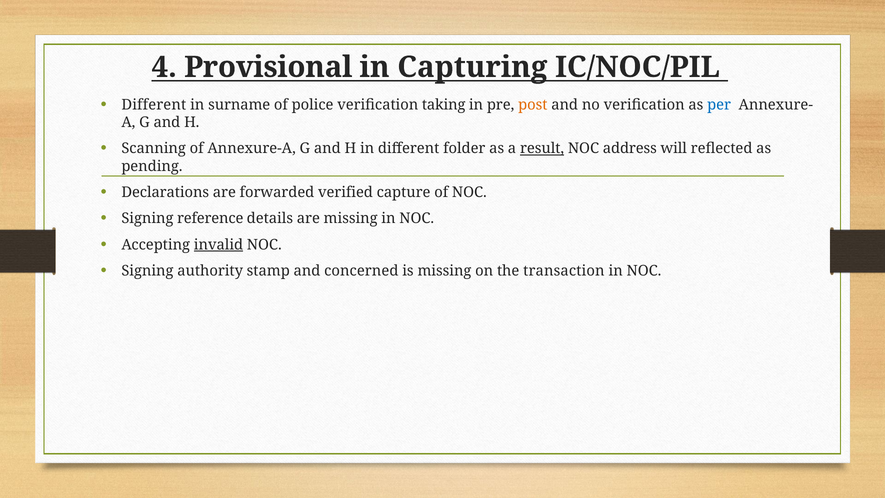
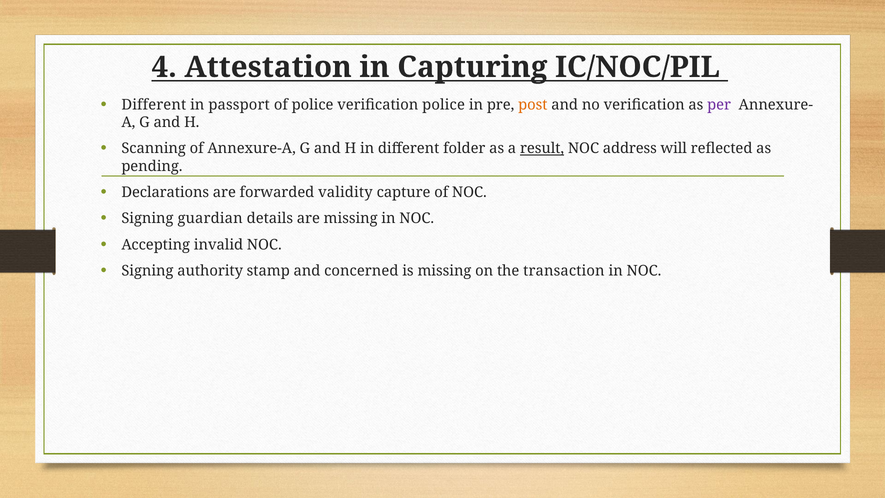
Provisional: Provisional -> Attestation
surname: surname -> passport
verification taking: taking -> police
per colour: blue -> purple
verified: verified -> validity
reference: reference -> guardian
invalid underline: present -> none
